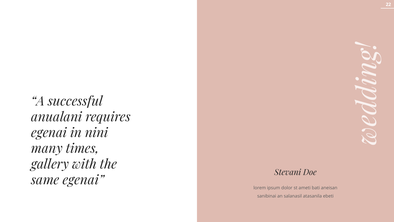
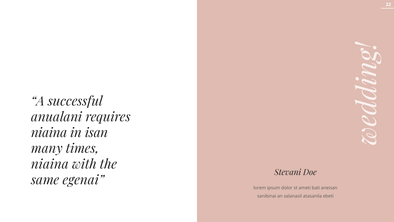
egenai at (49, 133): egenai -> niaina
nini: nini -> isan
gallery at (50, 164): gallery -> niaina
